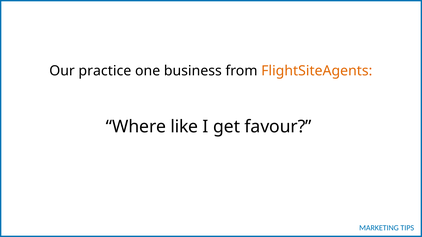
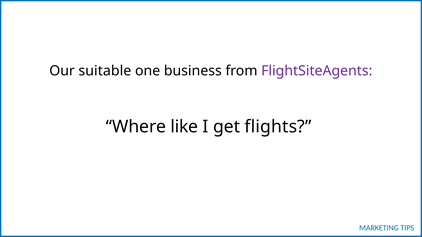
practice: practice -> suitable
FlightSiteAgents colour: orange -> purple
favour: favour -> flights
